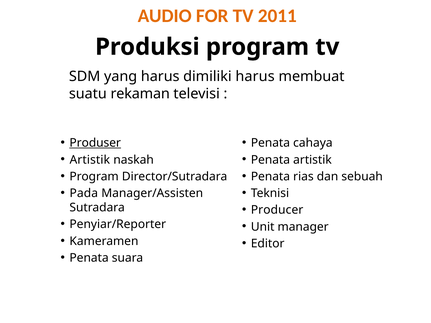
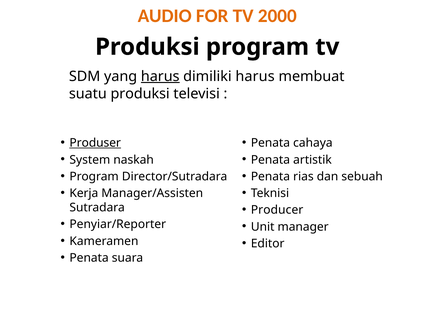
2011: 2011 -> 2000
harus at (160, 76) underline: none -> present
suatu rekaman: rekaman -> produksi
Artistik at (90, 160): Artistik -> System
Pada: Pada -> Kerja
